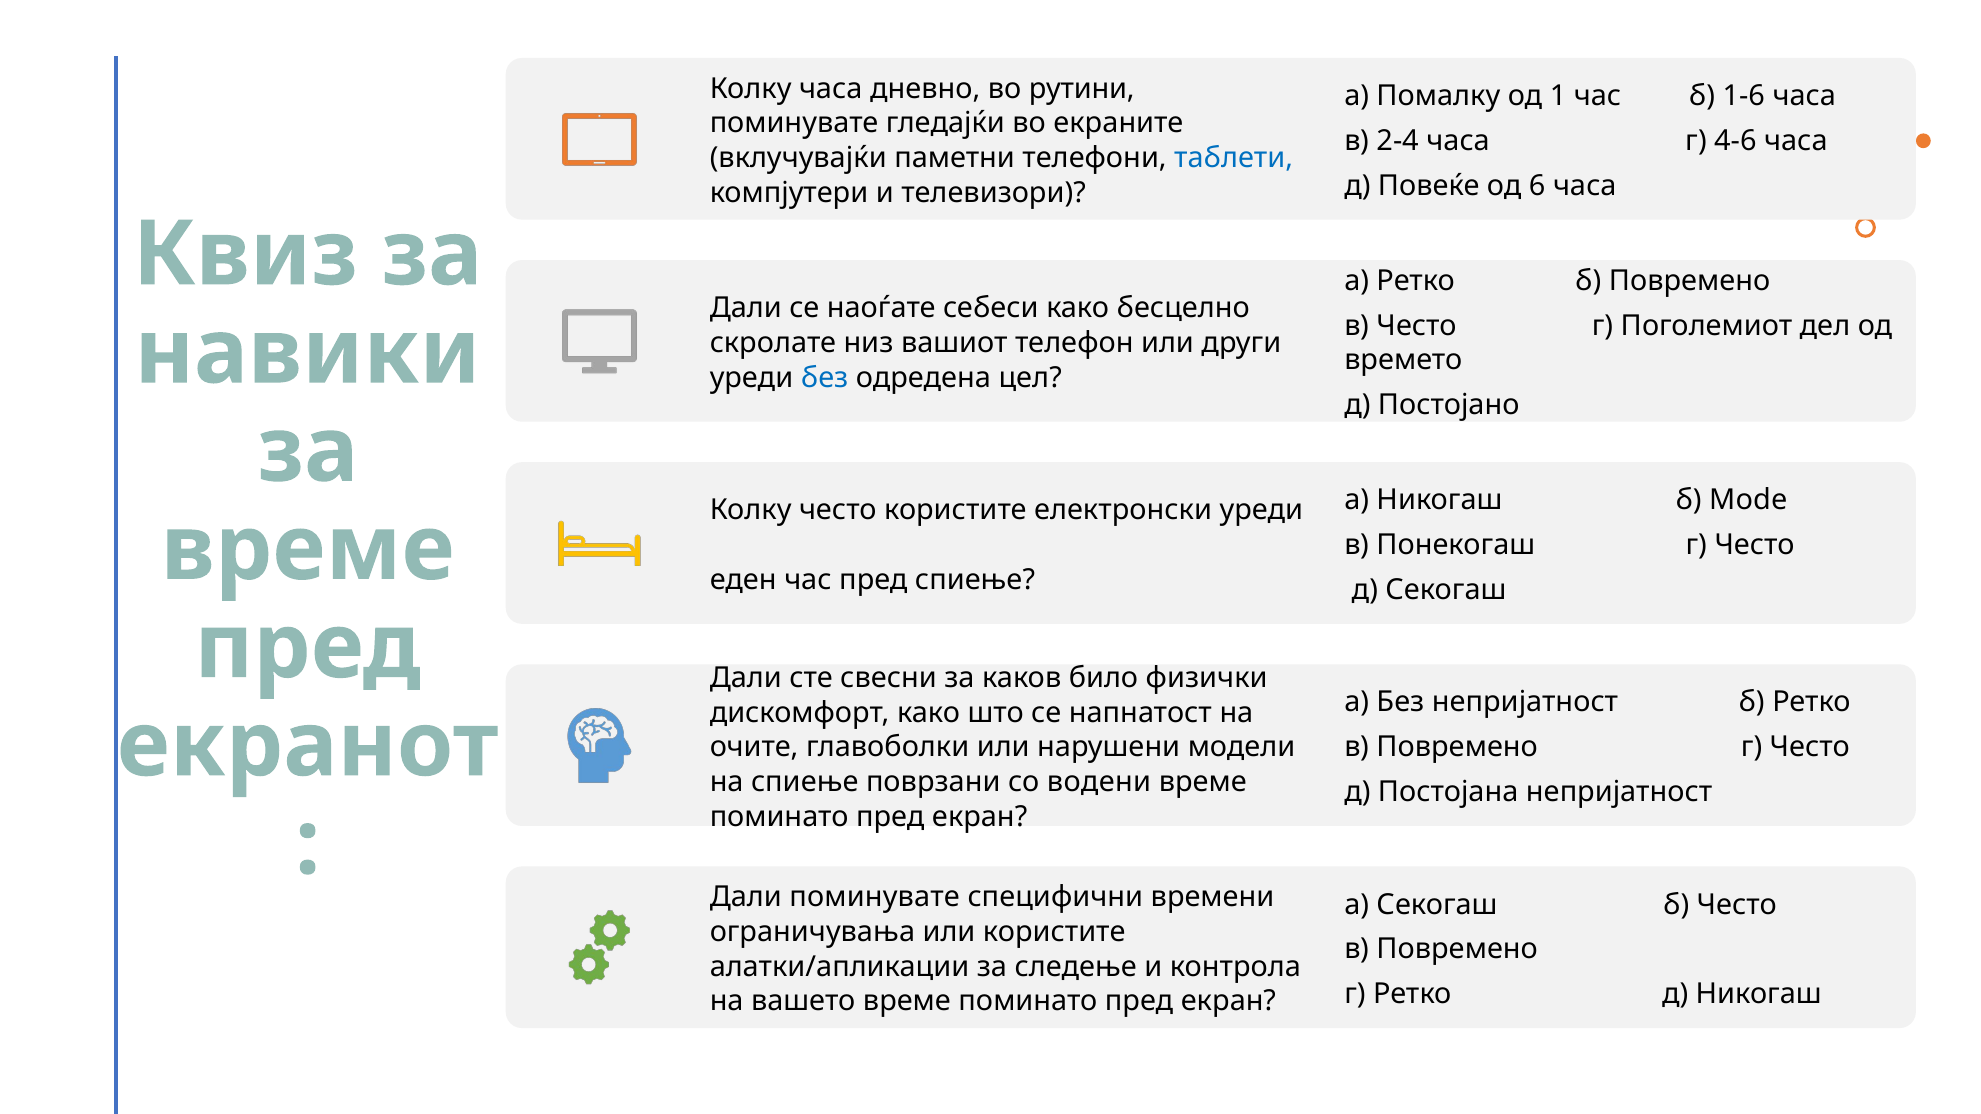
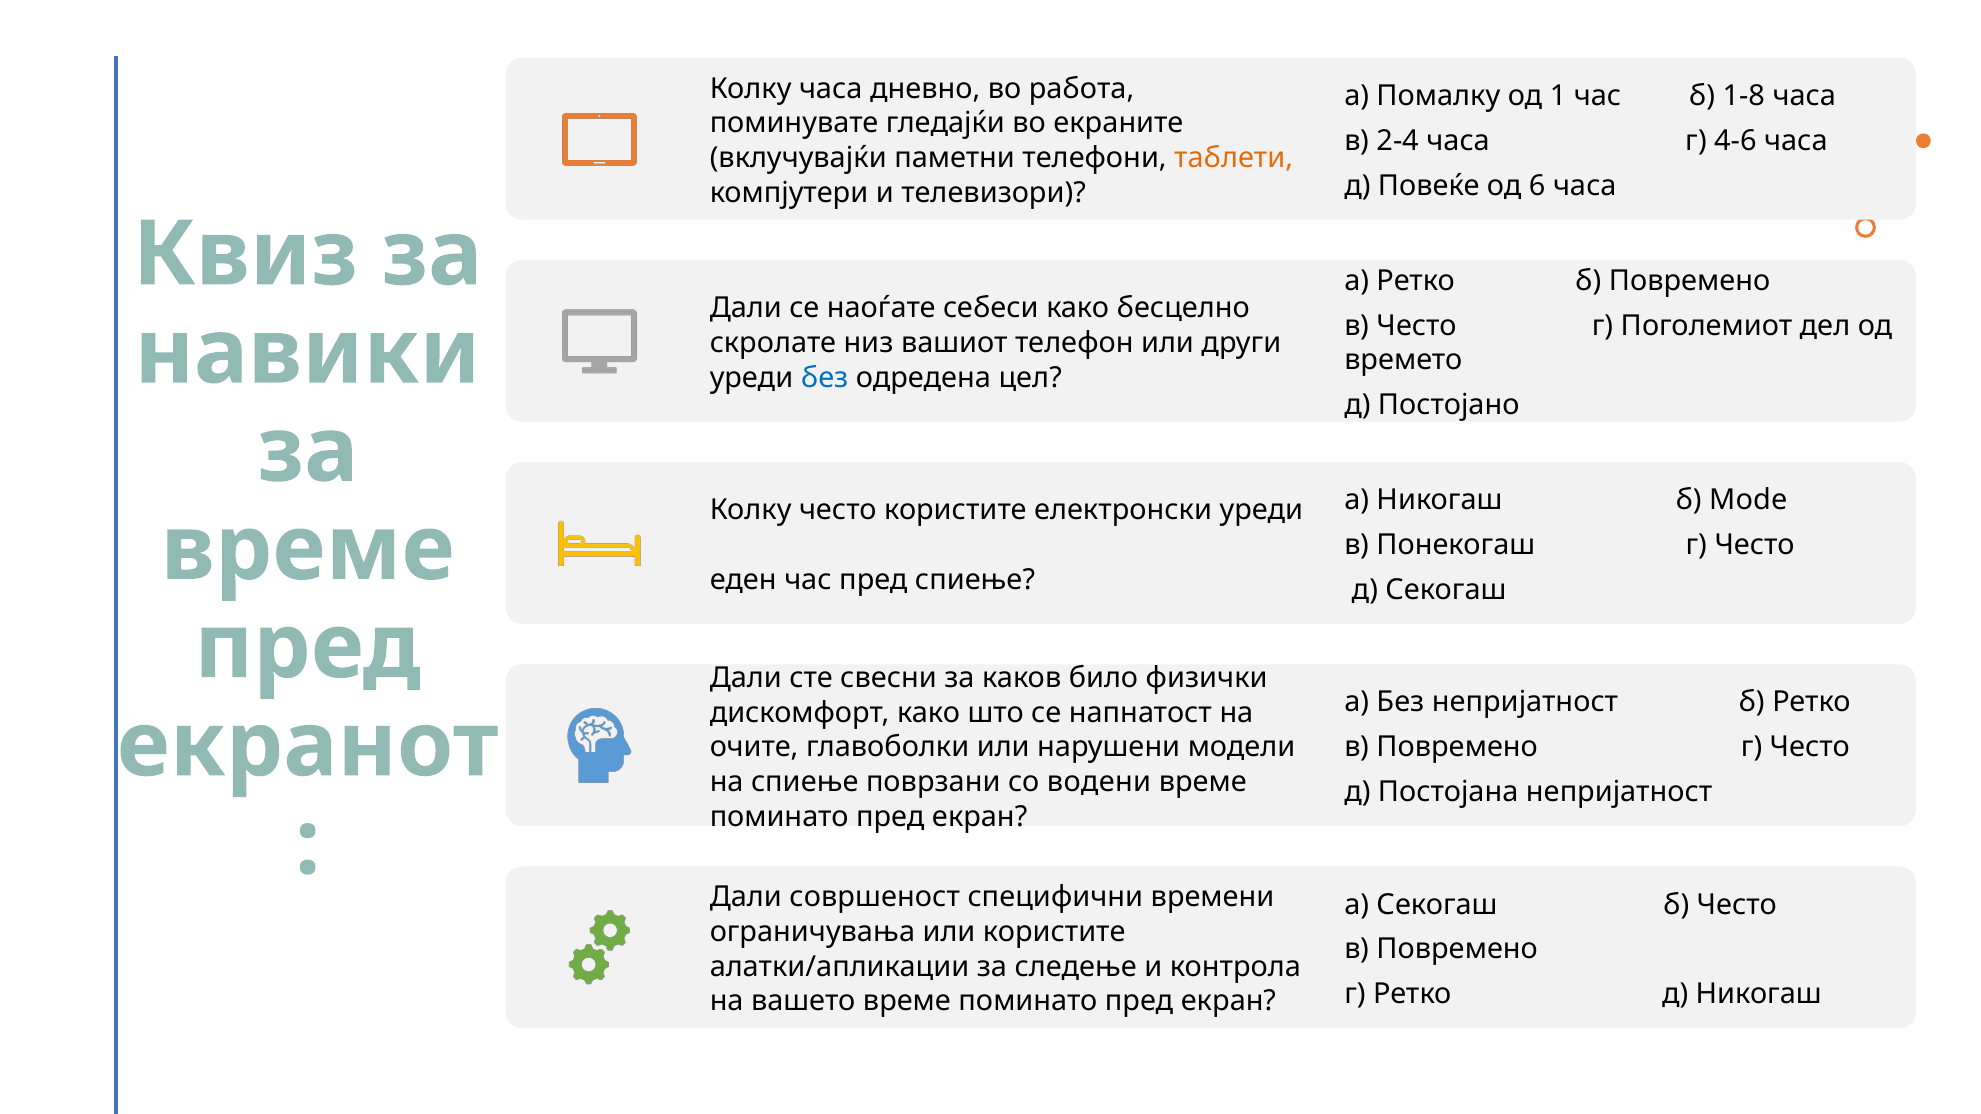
рутини: рутини -> работа
1-6: 1-6 -> 1-8
таблети colour: blue -> orange
Дали поминувате: поминувате -> совршеност
